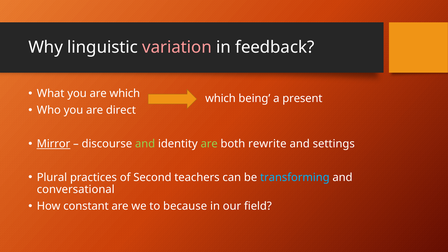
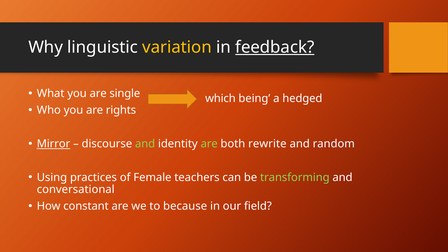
variation colour: pink -> yellow
feedback underline: none -> present
are which: which -> single
present: present -> hedged
direct: direct -> rights
settings: settings -> random
Plural: Plural -> Using
Second: Second -> Female
transforming colour: light blue -> light green
